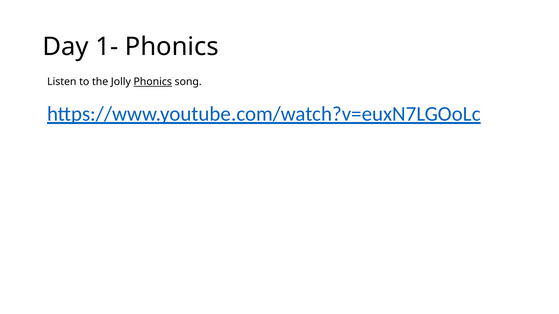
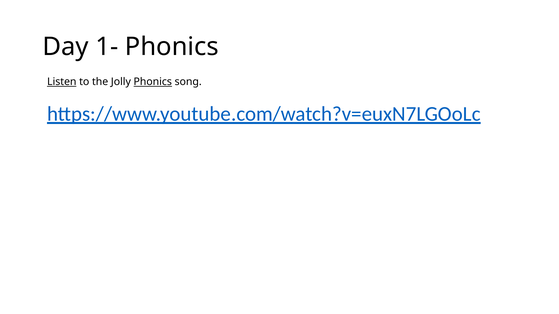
Listen underline: none -> present
